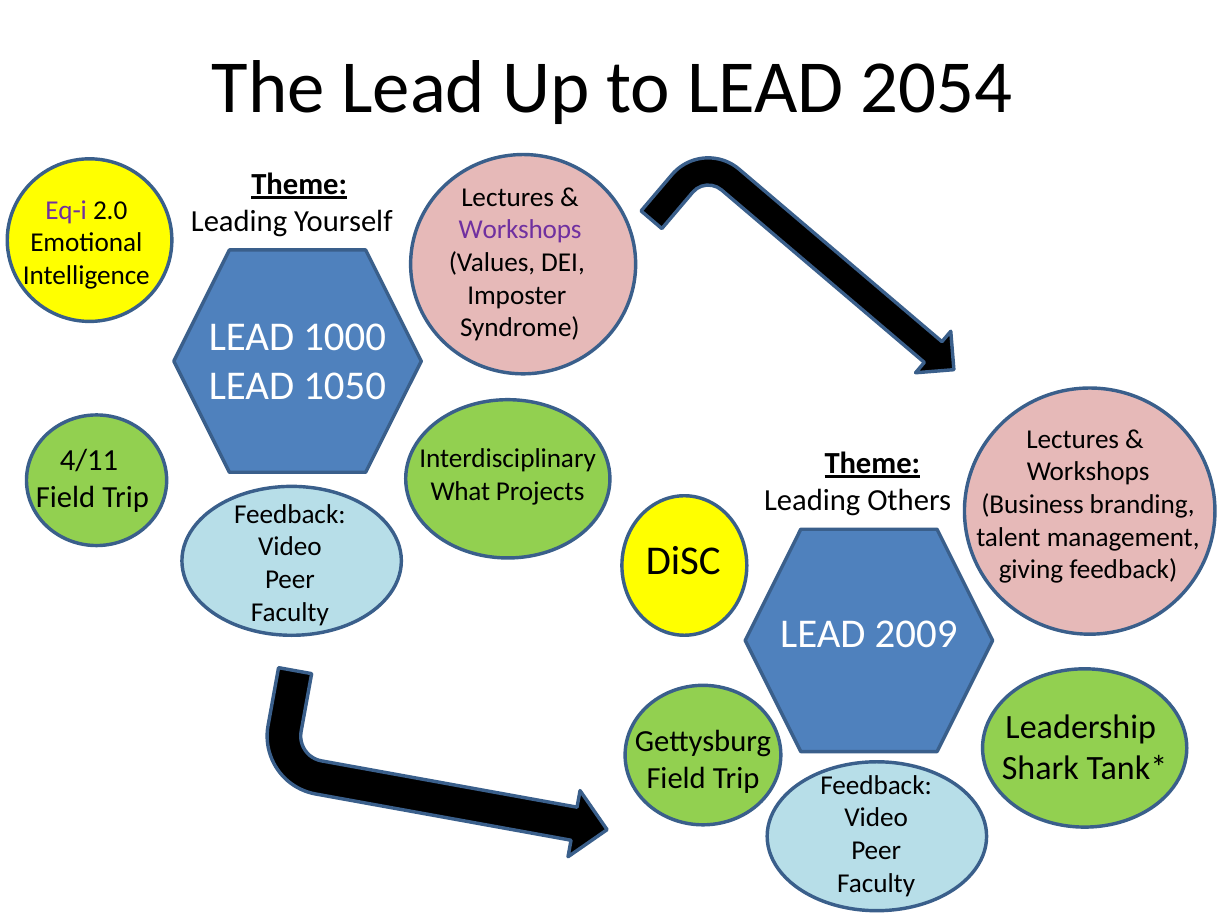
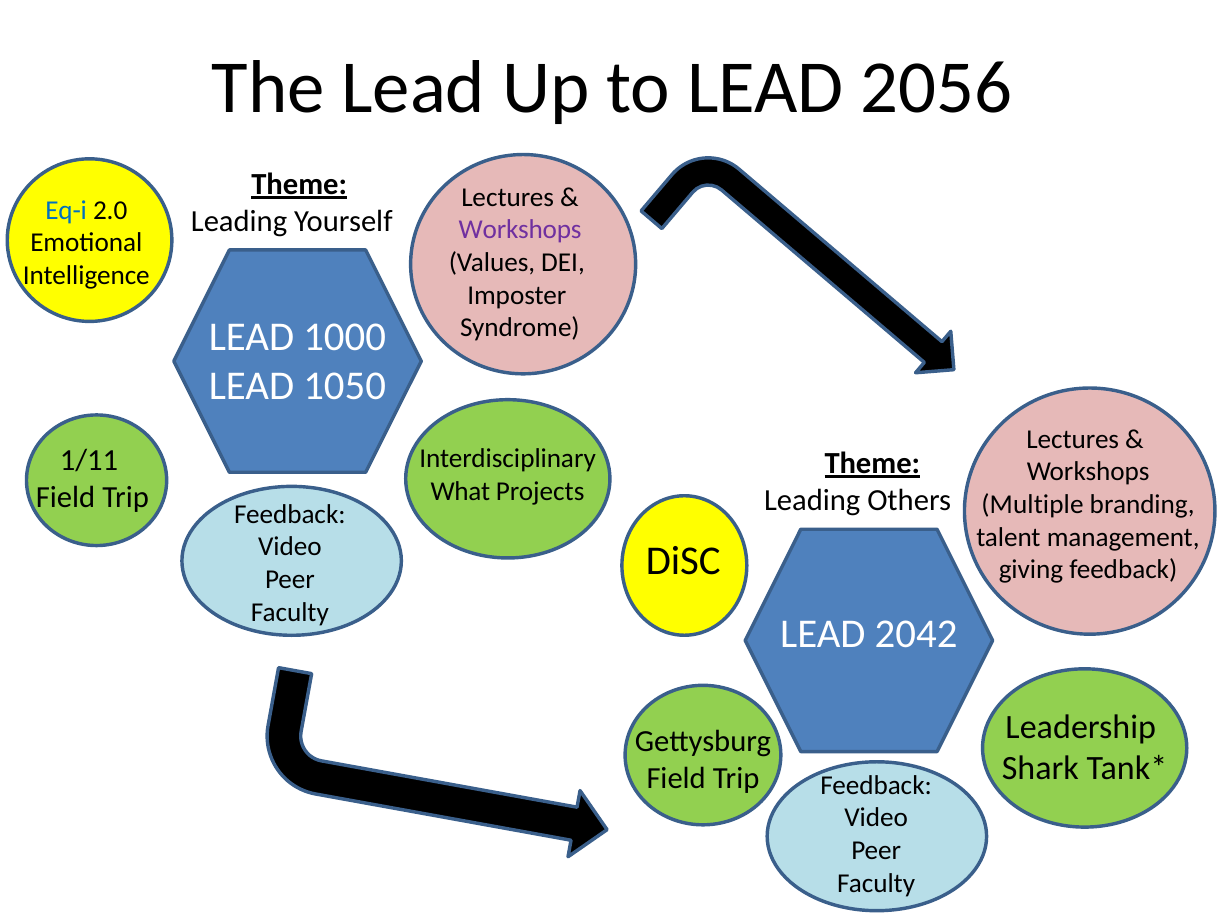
2054: 2054 -> 2056
Eq-i colour: purple -> blue
4/11: 4/11 -> 1/11
Business: Business -> Multiple
2009: 2009 -> 2042
